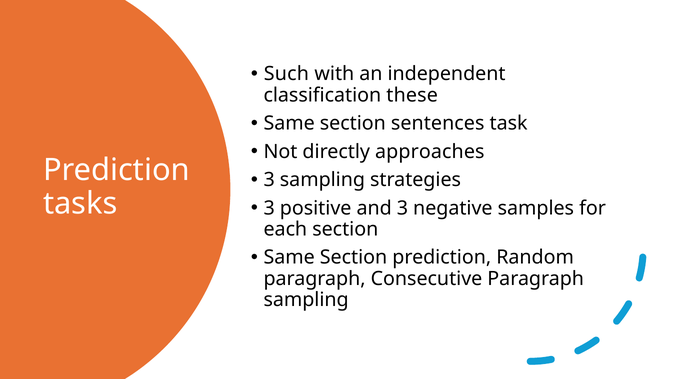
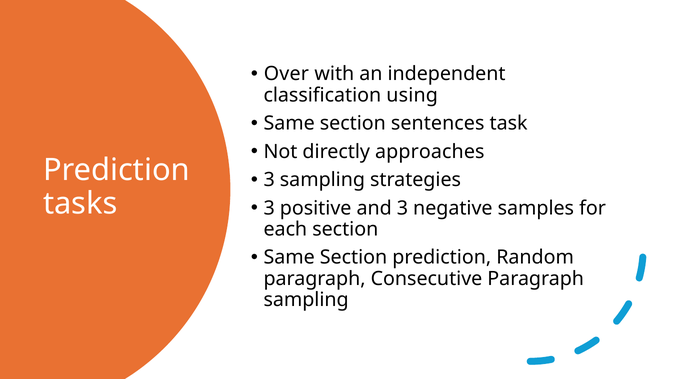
Such: Such -> Over
these: these -> using
